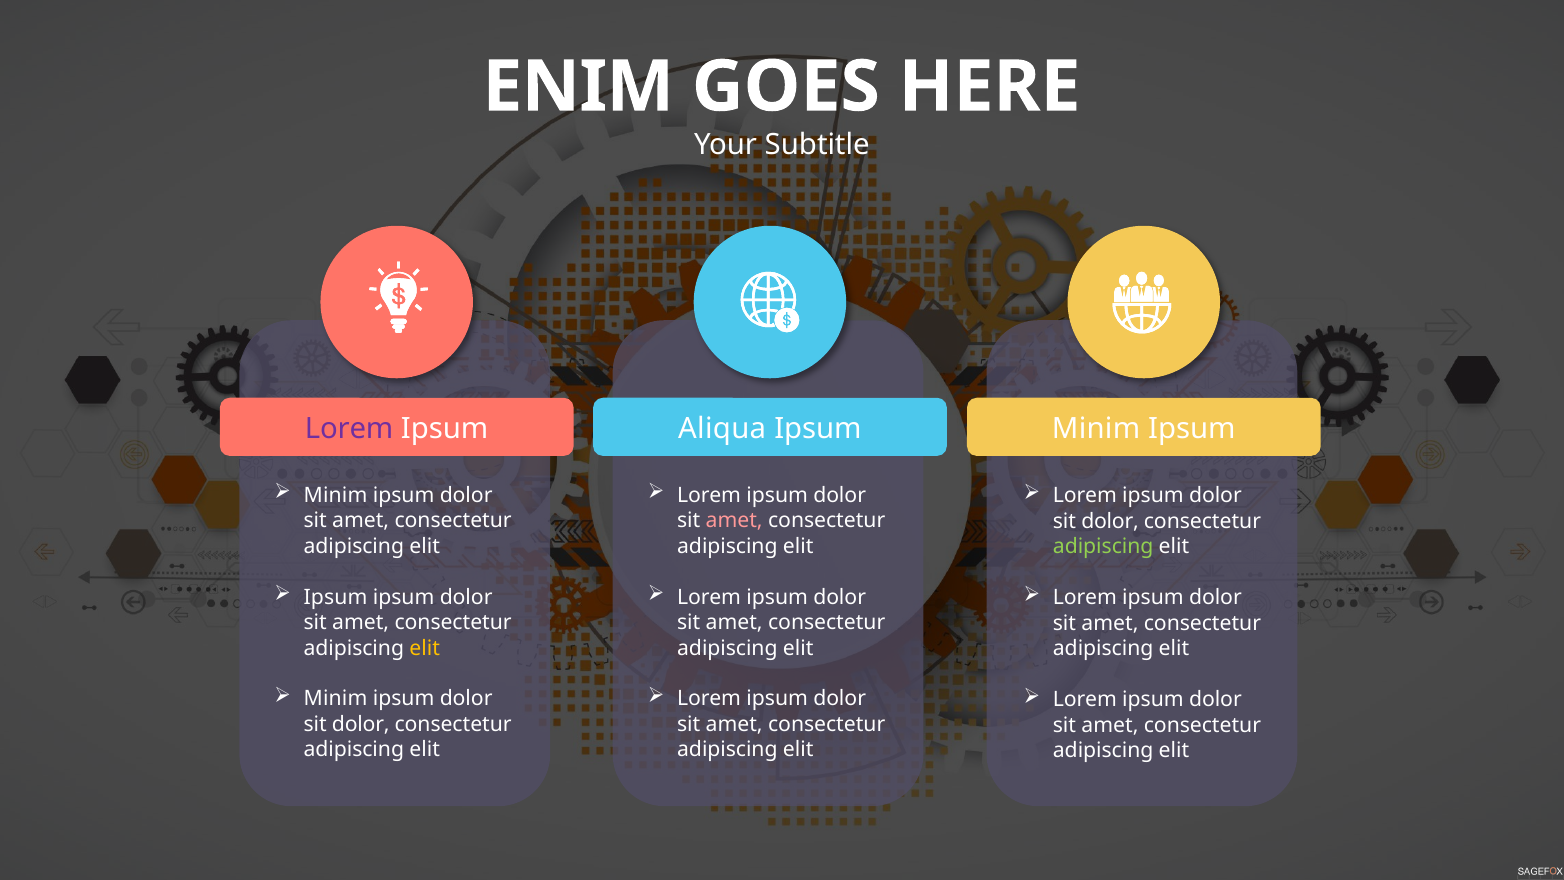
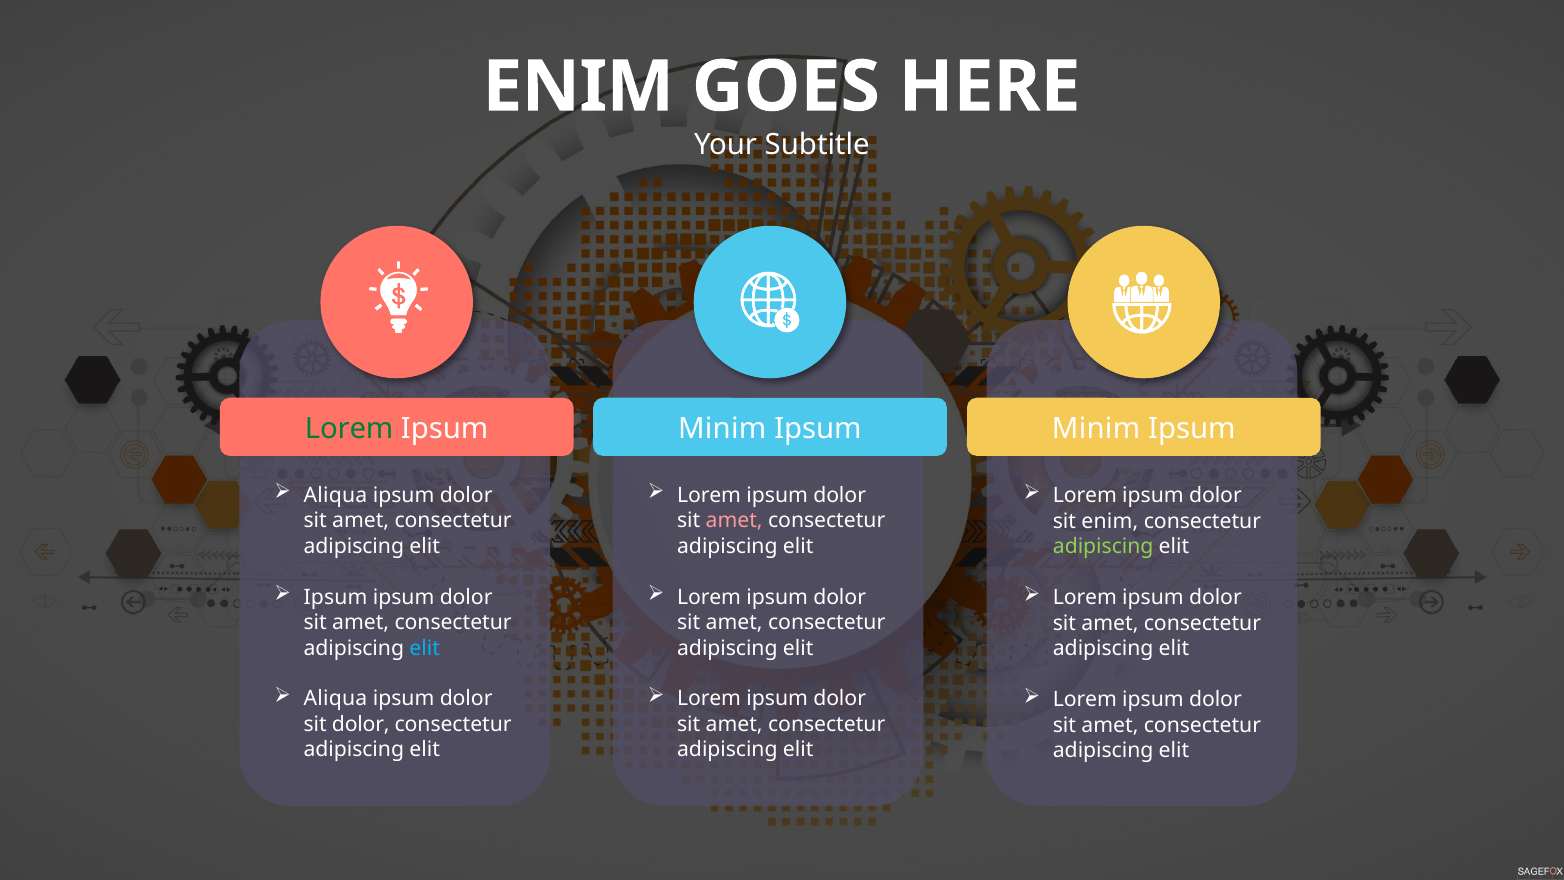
Lorem at (349, 428) colour: purple -> green
Aliqua at (722, 428): Aliqua -> Minim
Minim at (335, 495): Minim -> Aliqua
dolor at (1110, 521): dolor -> enim
elit at (425, 648) colour: yellow -> light blue
Minim at (335, 699): Minim -> Aliqua
